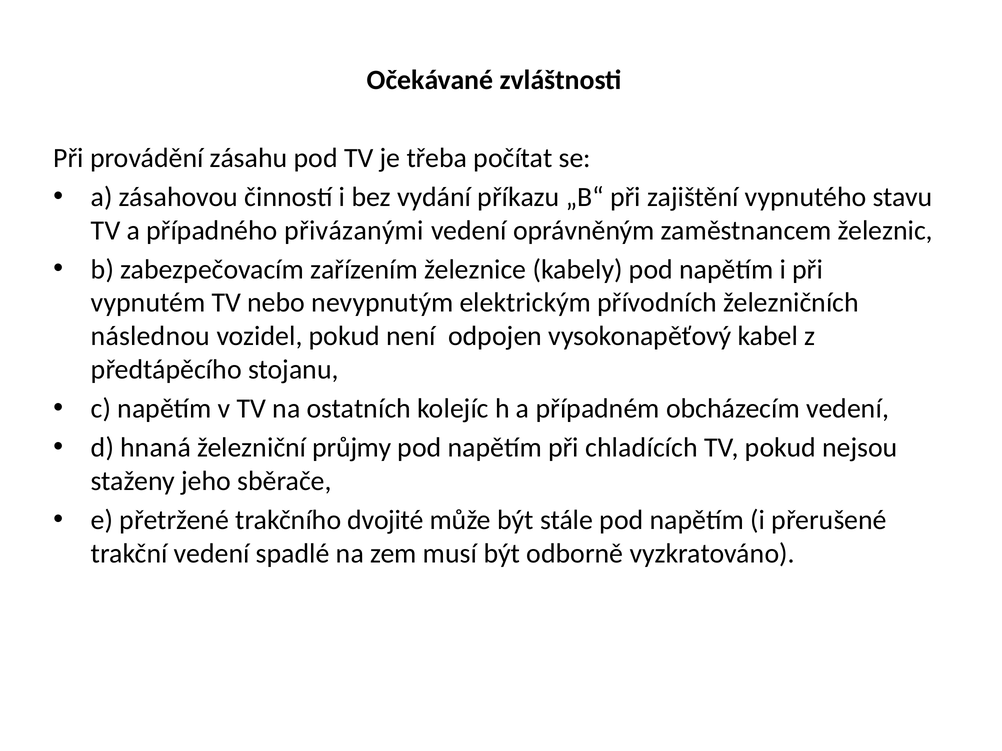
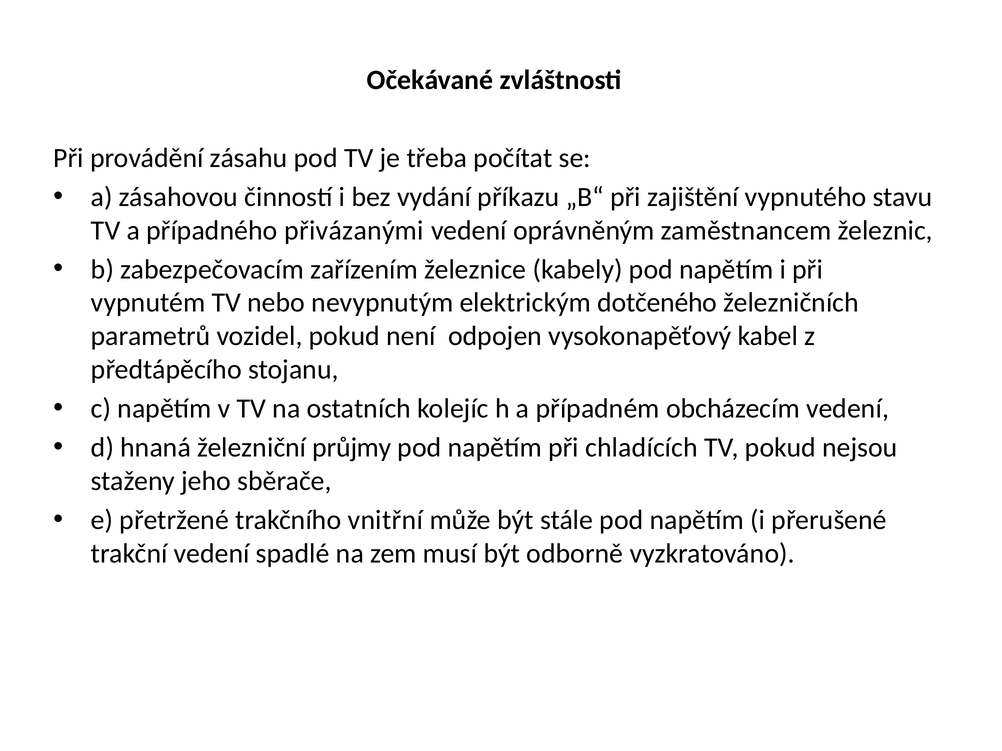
přívodních: přívodních -> dotčeného
následnou: následnou -> parametrů
dvojité: dvojité -> vnitřní
